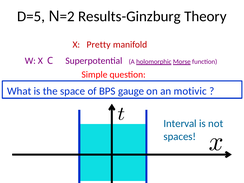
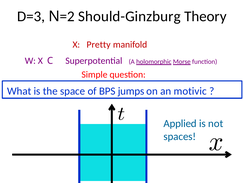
D=5: D=5 -> D=3
Results-Ginzburg: Results-Ginzburg -> Should-Ginzburg
gauge: gauge -> jumps
Interval: Interval -> Applied
